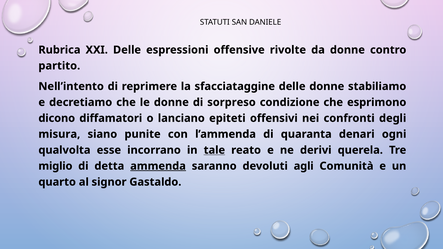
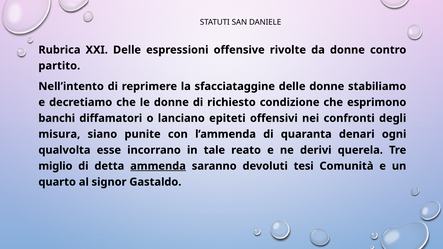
sorpreso: sorpreso -> richiesto
dicono: dicono -> banchi
tale underline: present -> none
agli: agli -> tesi
